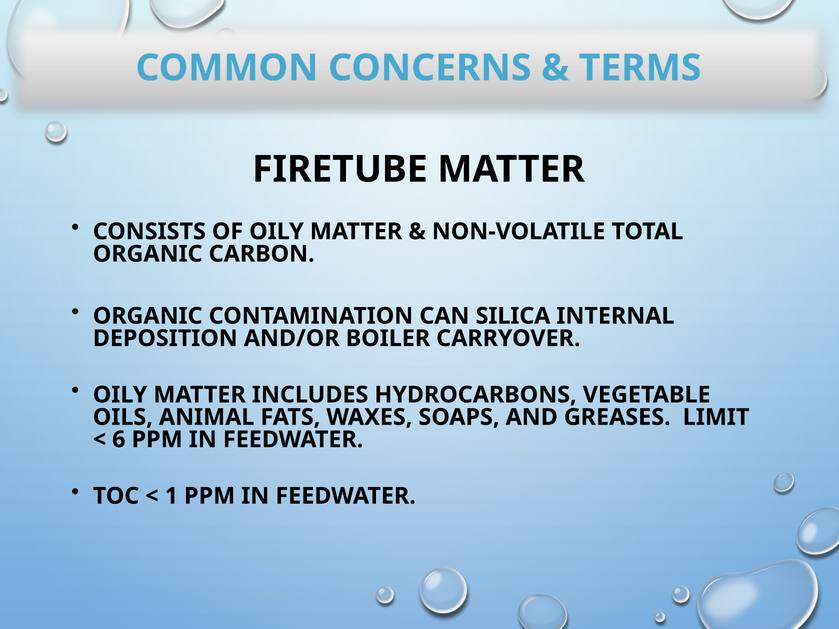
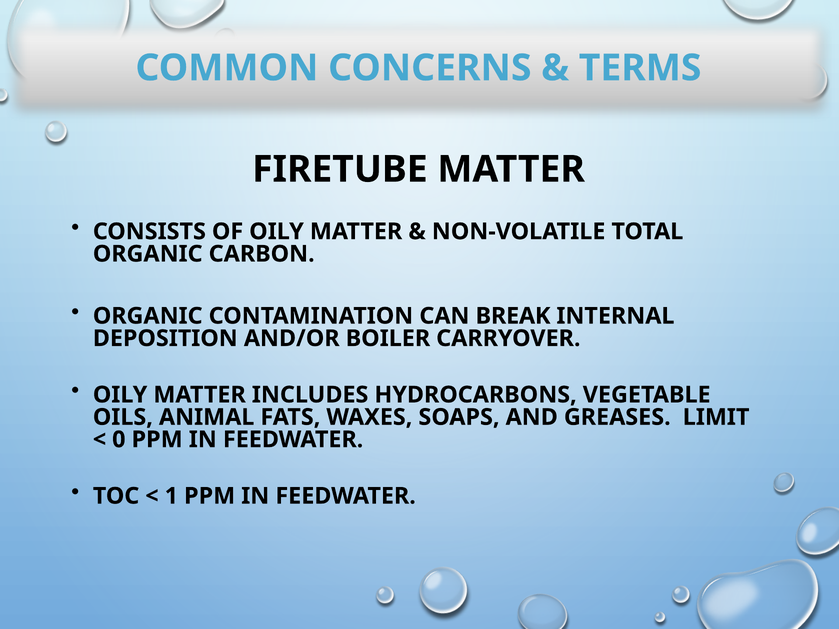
SILICA: SILICA -> BREAK
6: 6 -> 0
